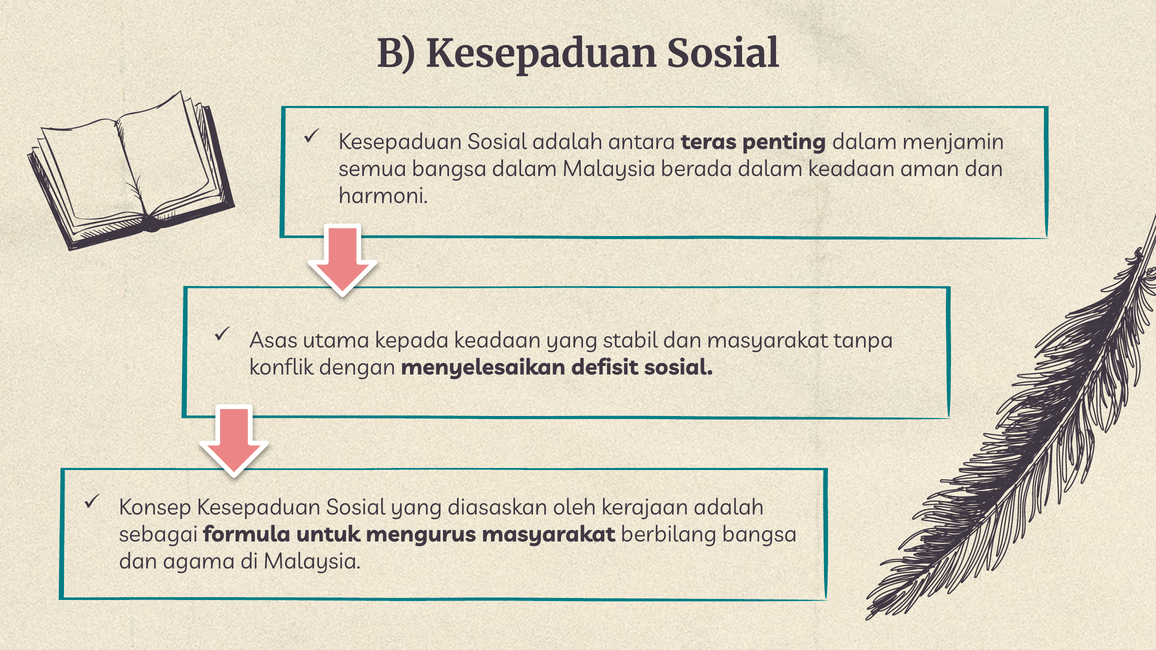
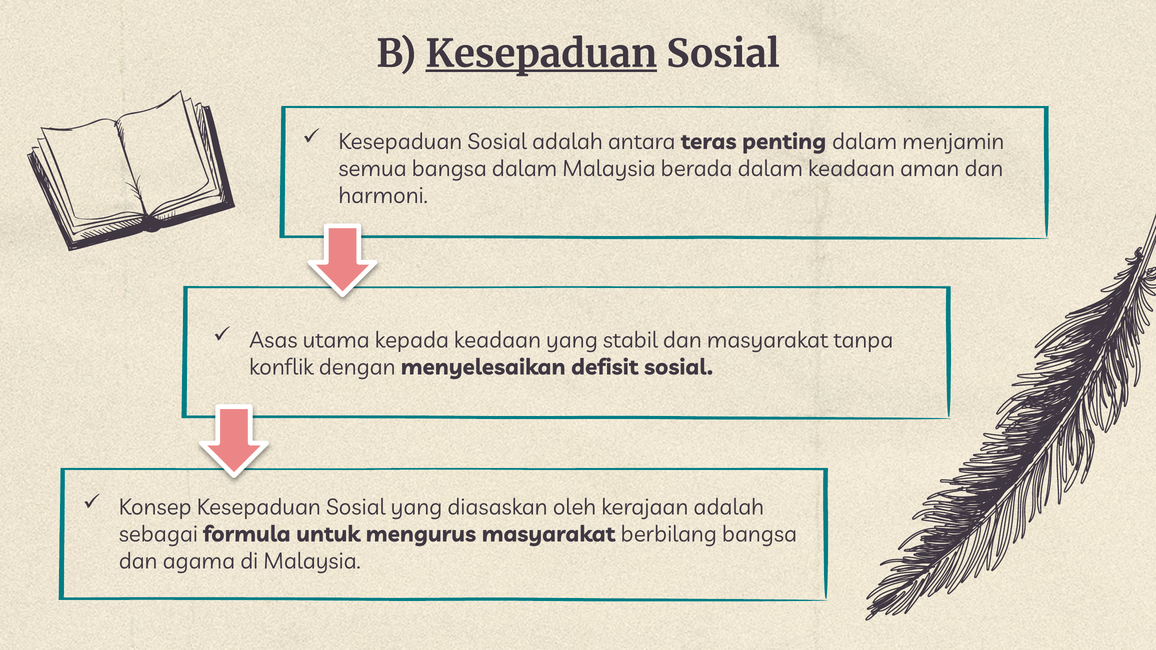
Kesepaduan at (541, 54) underline: none -> present
